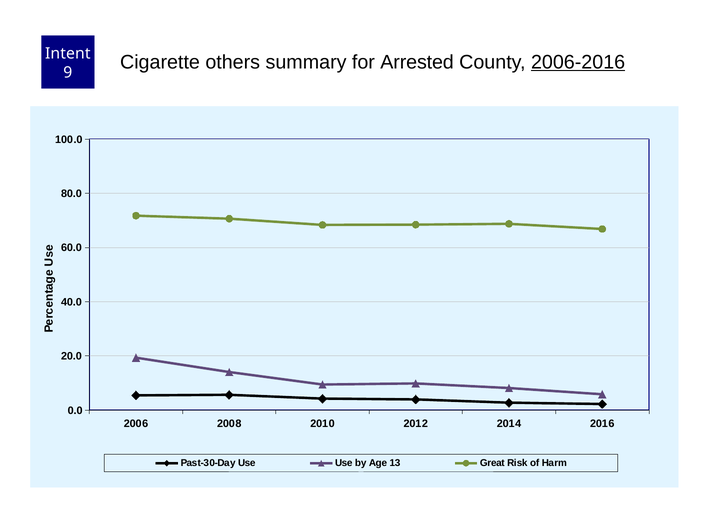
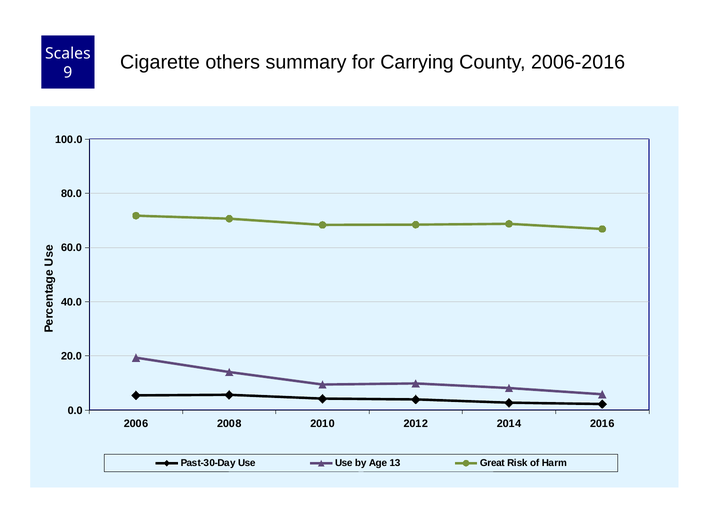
Intent: Intent -> Scales
Arrested: Arrested -> Carrying
2006-2016 underline: present -> none
